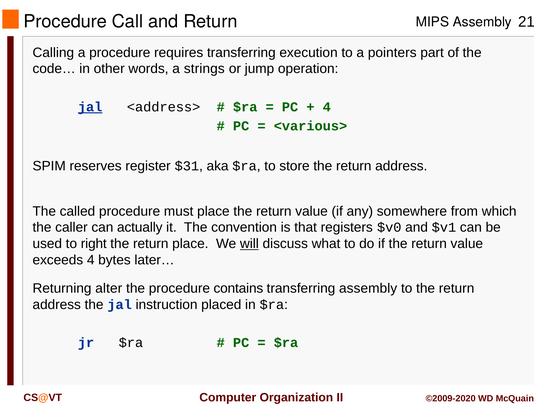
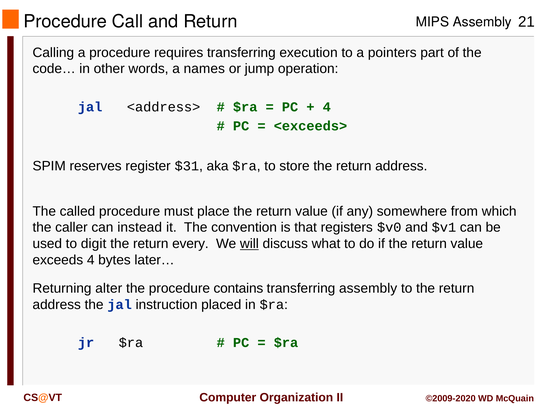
strings: strings -> names
jal at (90, 107) underline: present -> none
<various>: <various> -> <exceeds>
actually: actually -> instead
right: right -> digit
return place: place -> every
